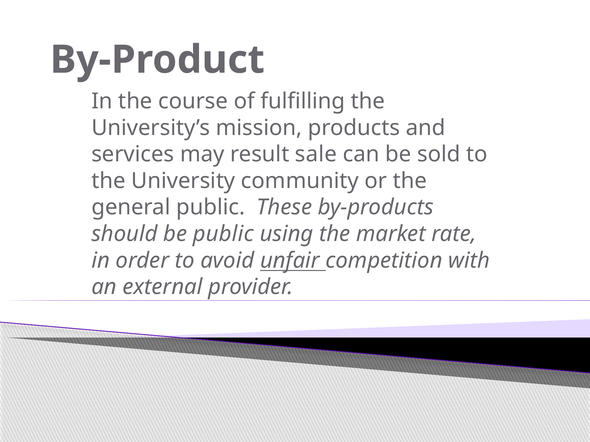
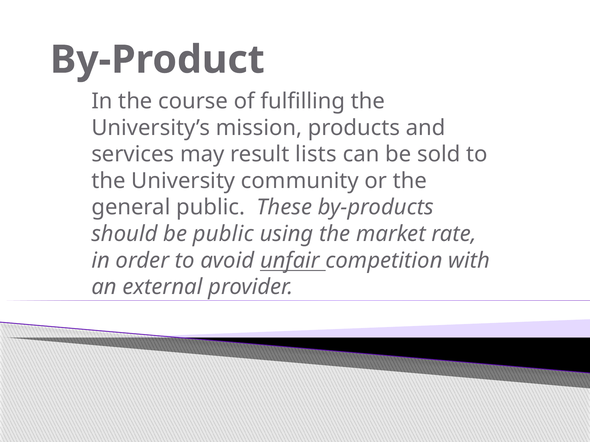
sale: sale -> lists
